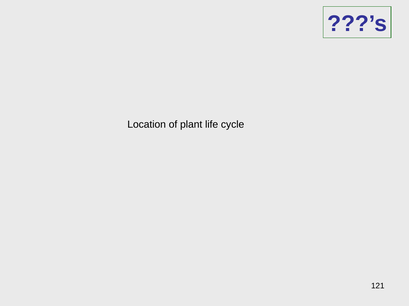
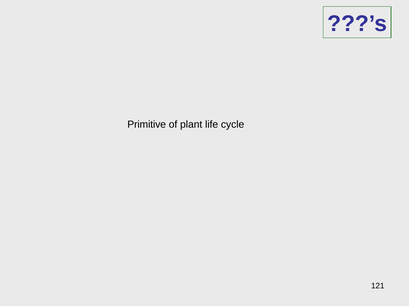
Location: Location -> Primitive
